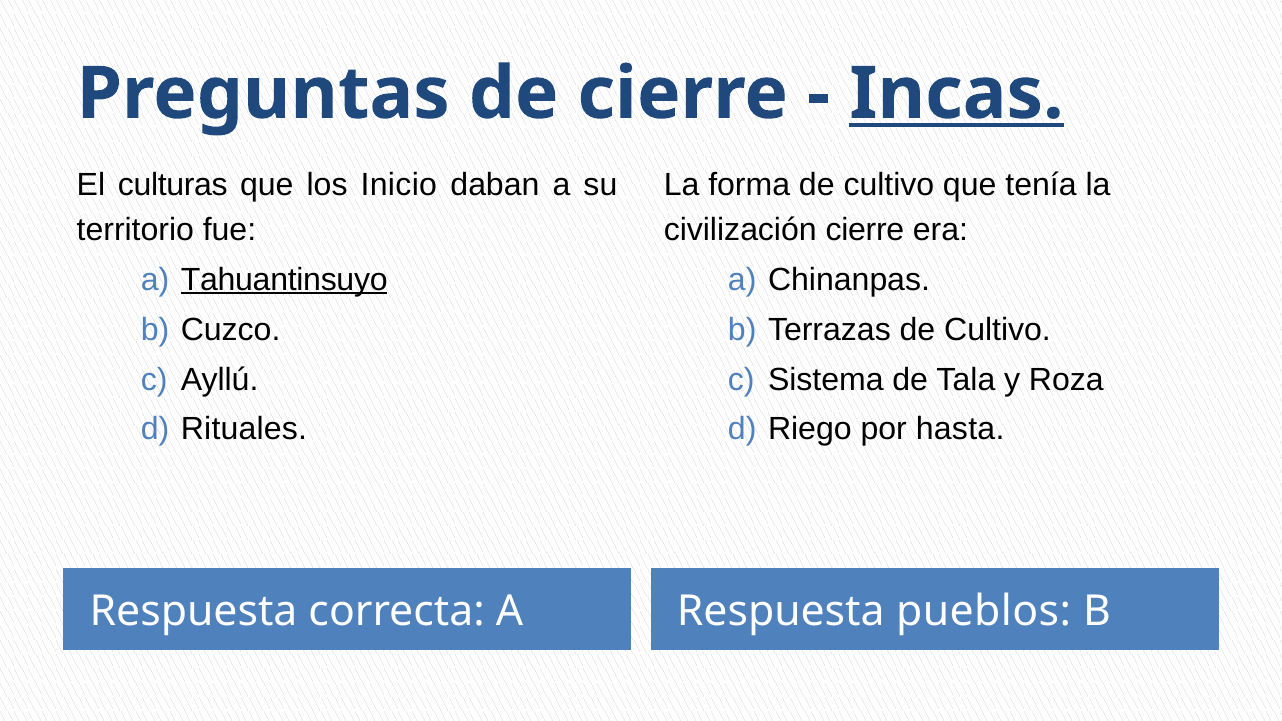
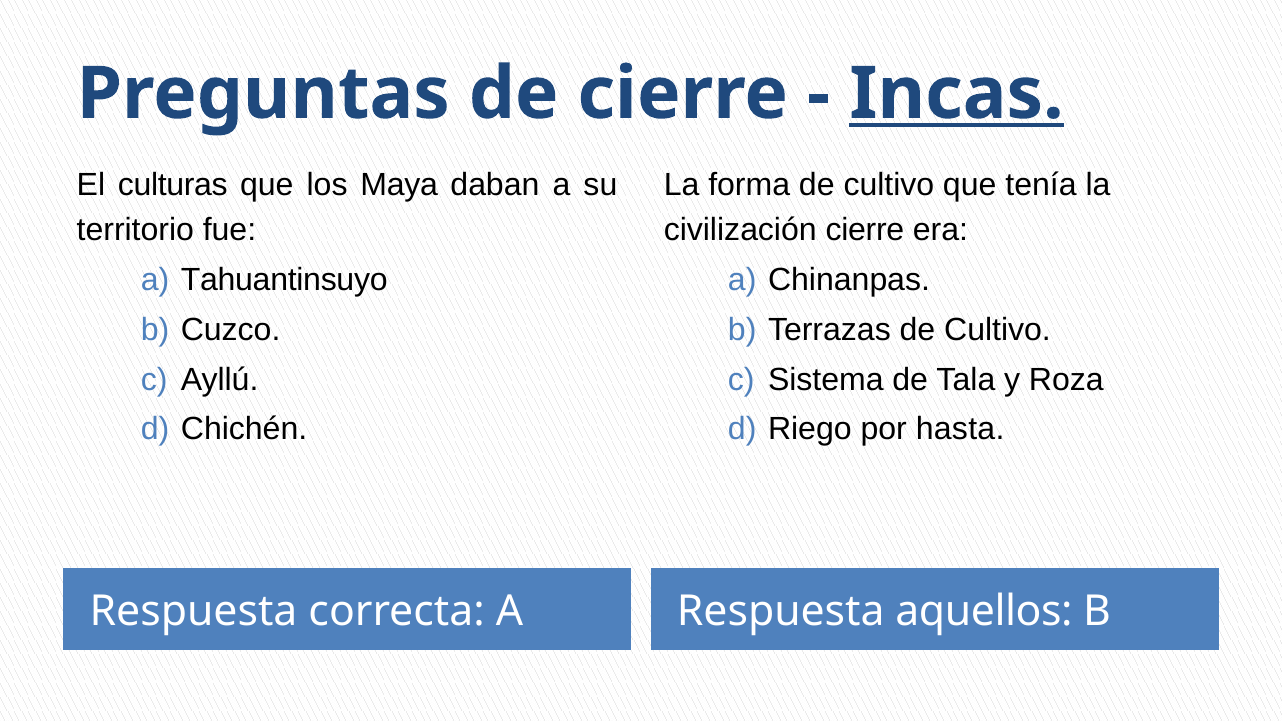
Inicio: Inicio -> Maya
Tahuantinsuyo underline: present -> none
Rituales: Rituales -> Chichén
pueblos: pueblos -> aquellos
